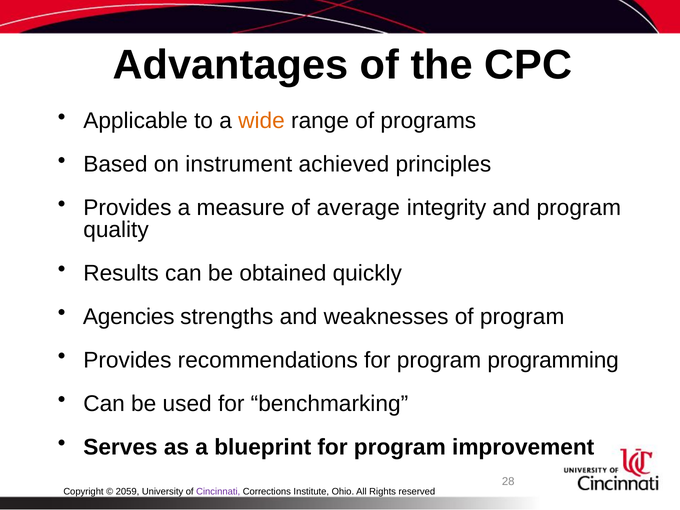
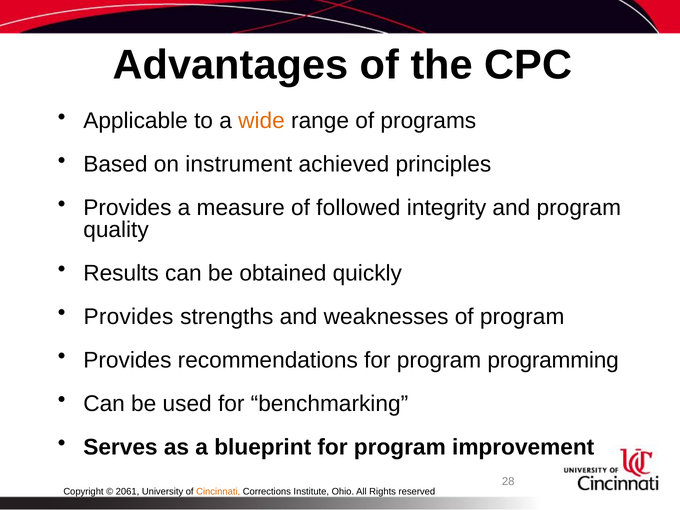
average: average -> followed
Agencies at (129, 317): Agencies -> Provides
2059: 2059 -> 2061
Cincinnati colour: purple -> orange
